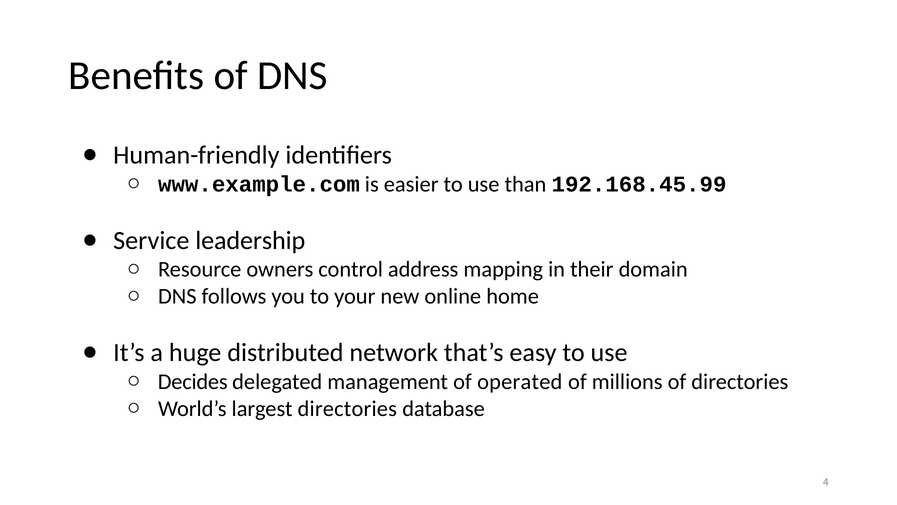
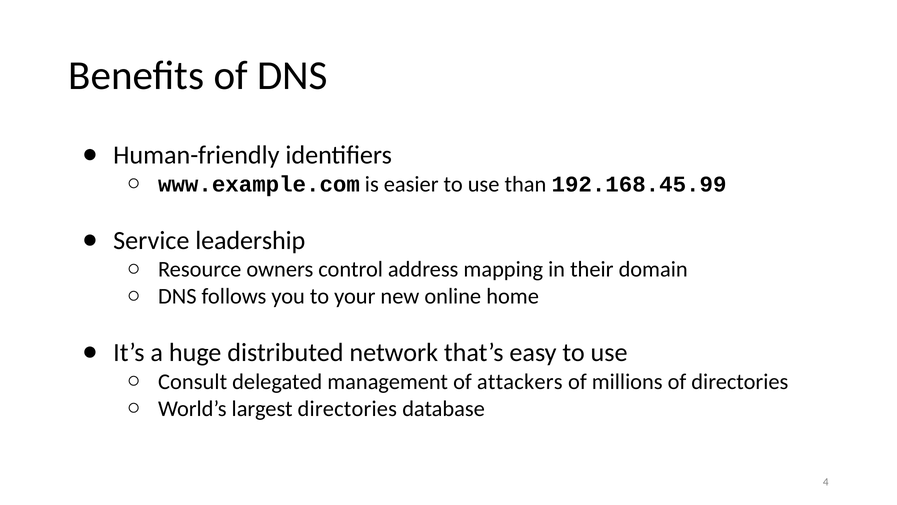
Decides: Decides -> Consult
operated: operated -> attackers
